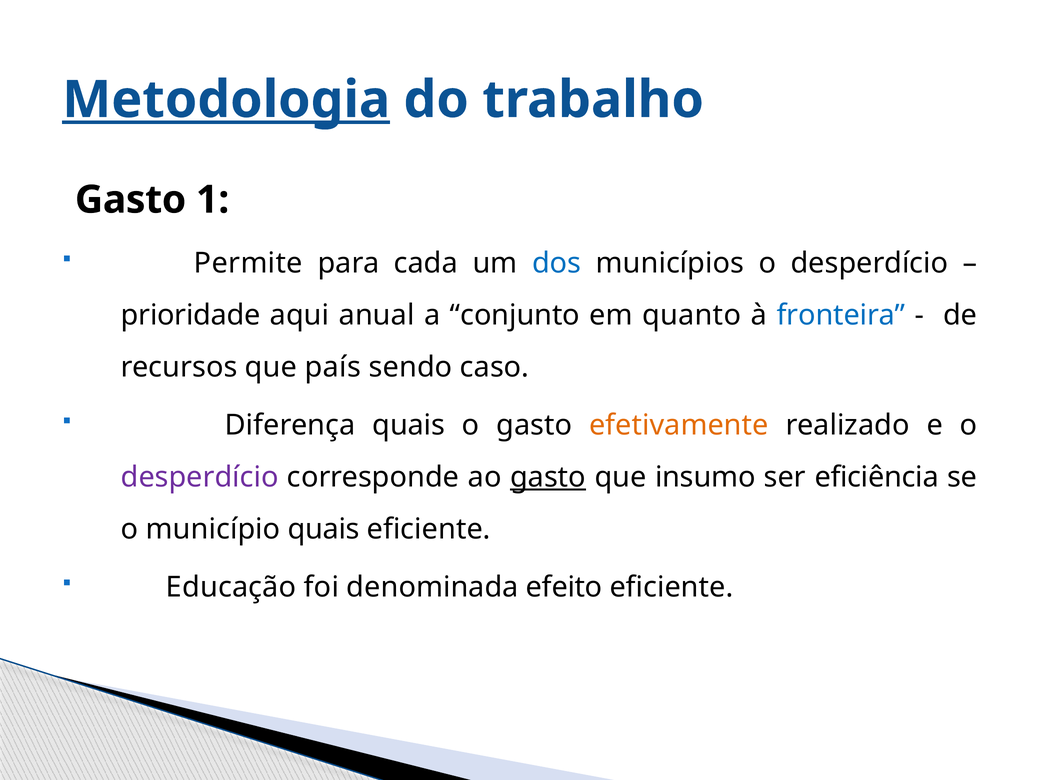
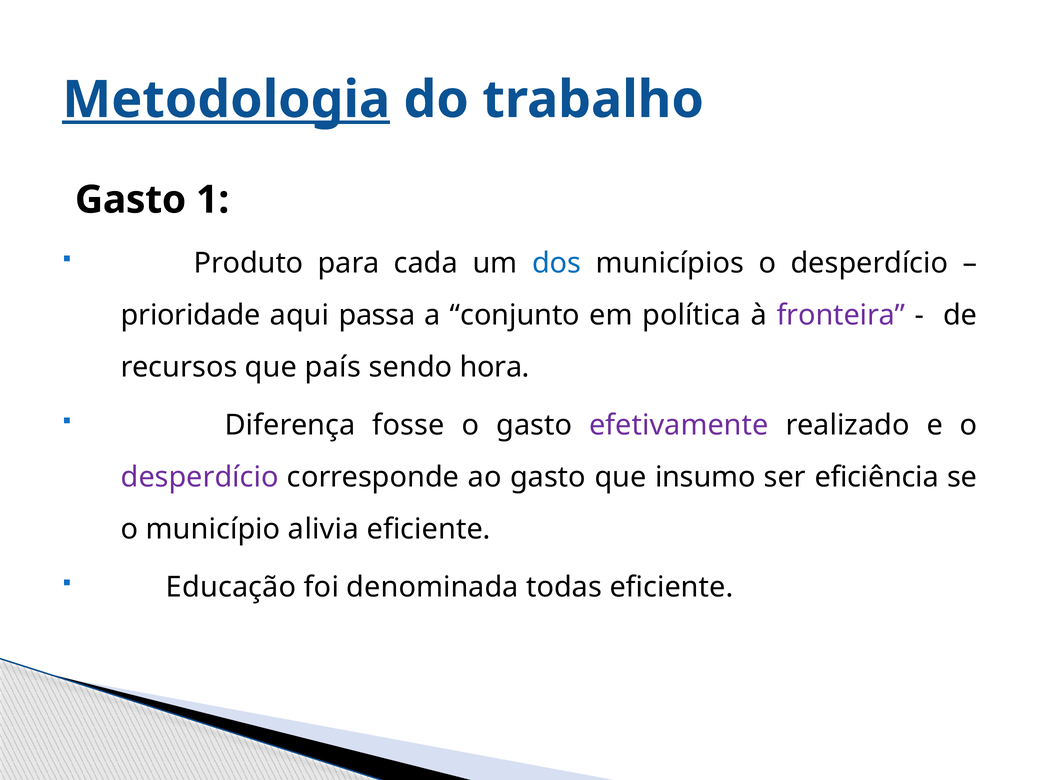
Permite: Permite -> Produto
anual: anual -> passa
quanto: quanto -> política
fronteira colour: blue -> purple
caso: caso -> hora
Diferença quais: quais -> fosse
efetivamente colour: orange -> purple
gasto at (548, 477) underline: present -> none
município quais: quais -> alivia
efeito: efeito -> todas
